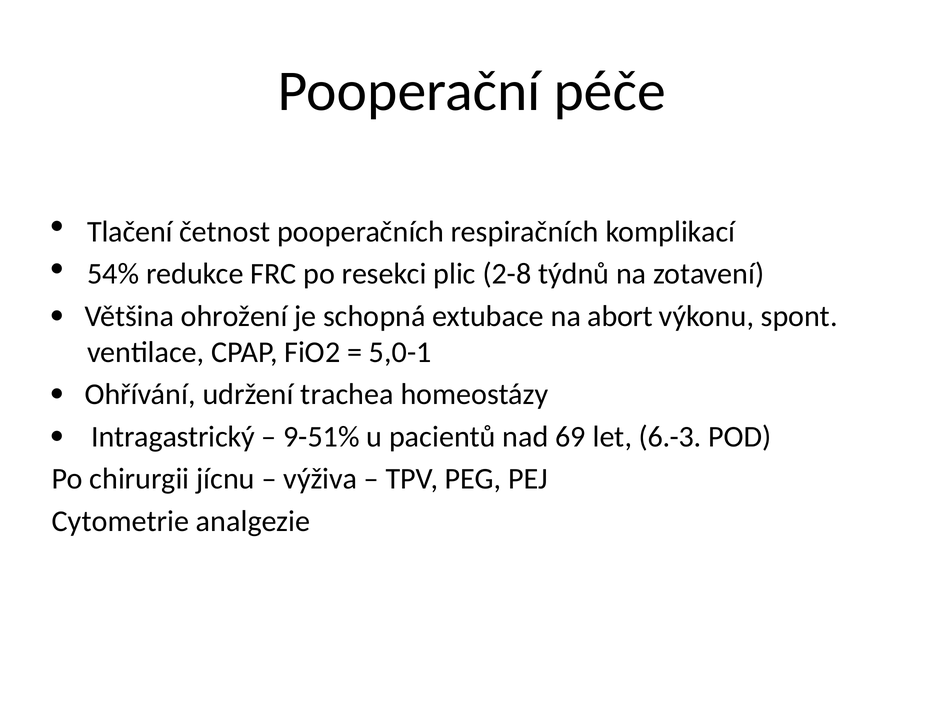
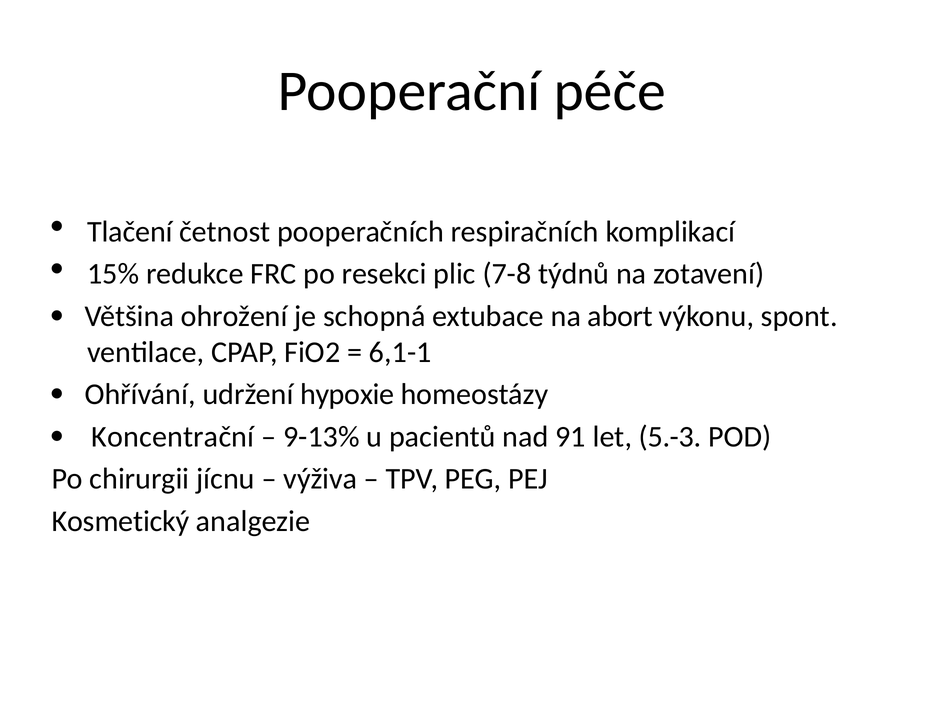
54%: 54% -> 15%
2-8: 2-8 -> 7-8
5,0-1: 5,0-1 -> 6,1-1
trachea: trachea -> hypoxie
Intragastrický: Intragastrický -> Koncentrační
9-51%: 9-51% -> 9-13%
69: 69 -> 91
6.-3: 6.-3 -> 5.-3
Cytometrie: Cytometrie -> Kosmetický
